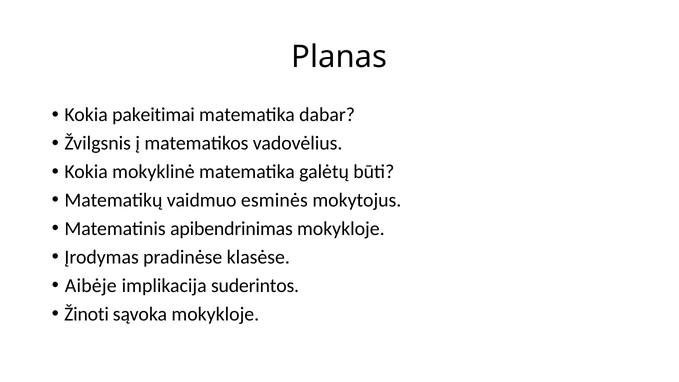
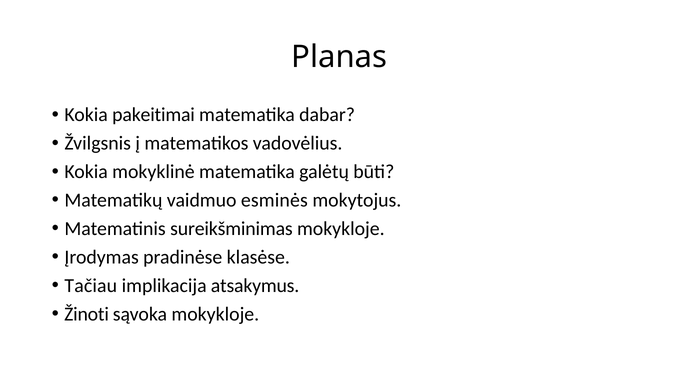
apibendrinimas: apibendrinimas -> sureikšminimas
Aibėje: Aibėje -> Tačiau
suderintos: suderintos -> atsakymus
